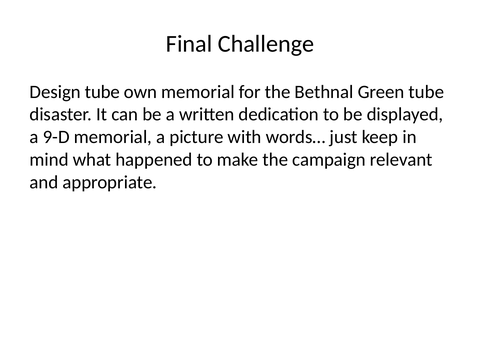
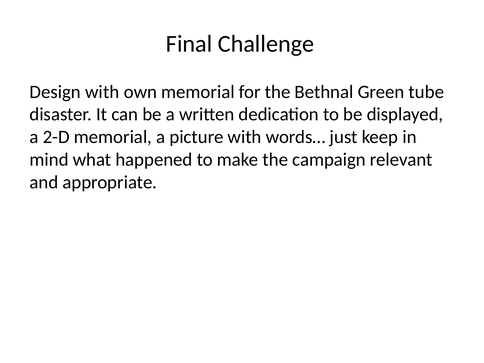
Design tube: tube -> with
9-D: 9-D -> 2-D
